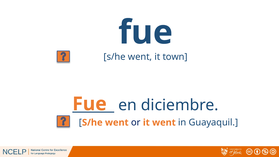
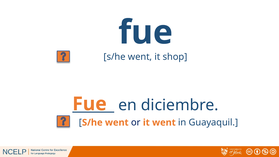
town: town -> shop
